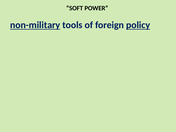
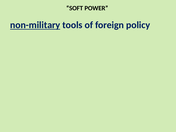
policy underline: present -> none
